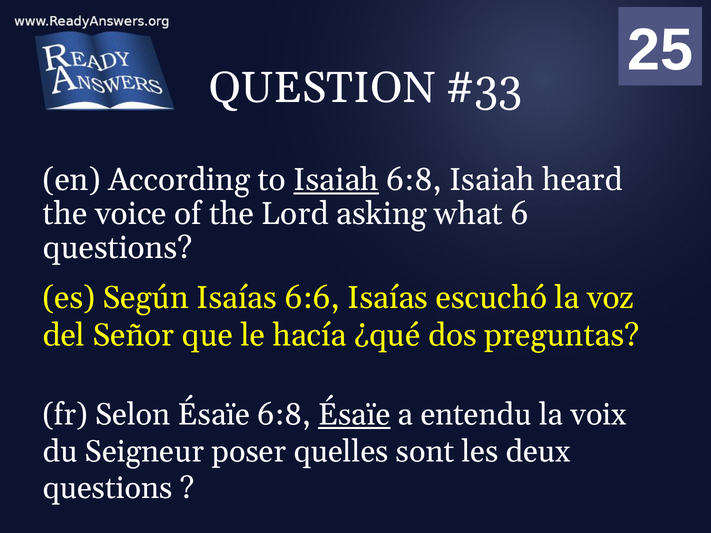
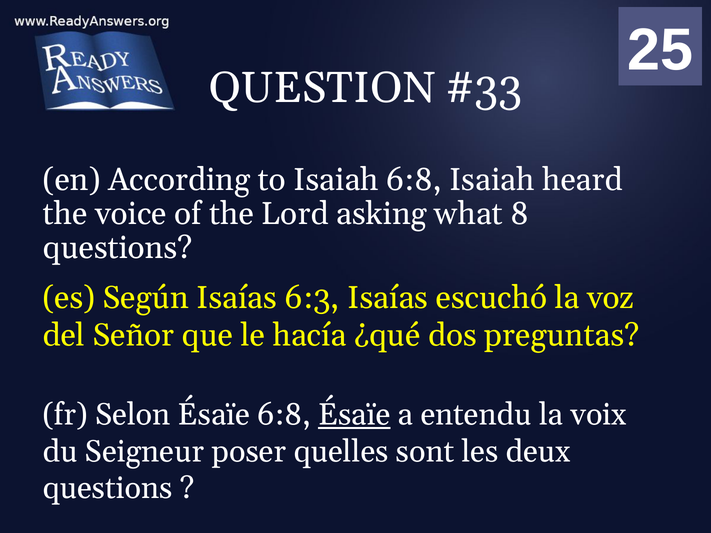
Isaiah at (336, 180) underline: present -> none
6: 6 -> 8
6:6: 6:6 -> 6:3
